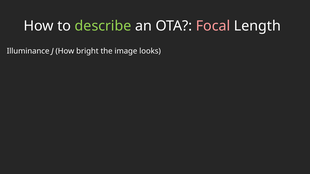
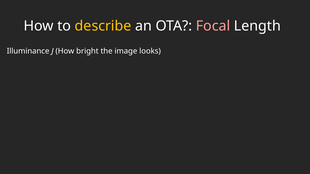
describe colour: light green -> yellow
